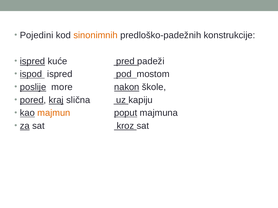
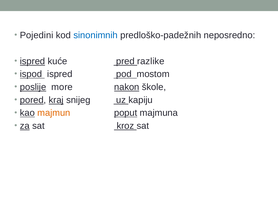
sinonimnih colour: orange -> blue
konstrukcije: konstrukcije -> neposredno
padeži: padeži -> razlike
slična: slična -> snijeg
